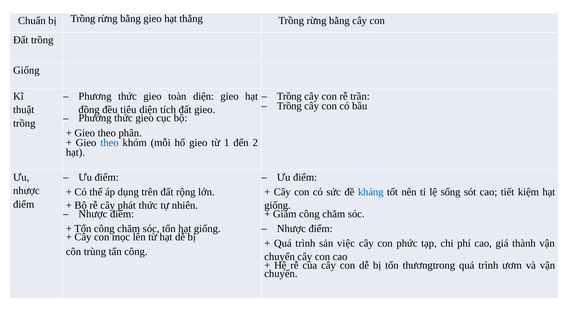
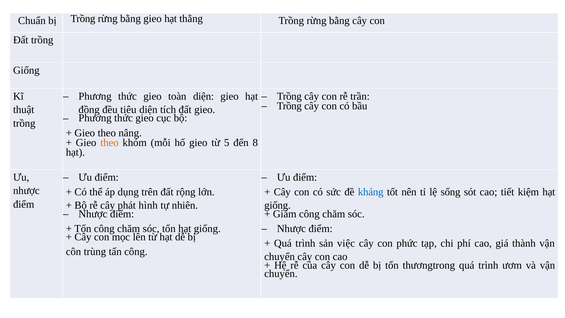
phân: phân -> nâng
theo at (109, 142) colour: blue -> orange
1: 1 -> 5
2: 2 -> 8
phát thức: thức -> hình
